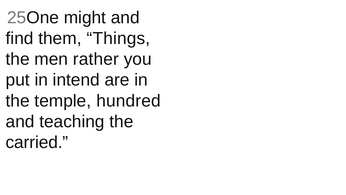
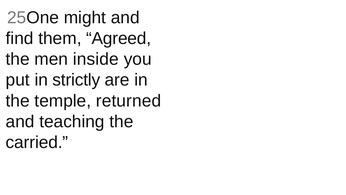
Things: Things -> Agreed
rather: rather -> inside
intend: intend -> strictly
hundred: hundred -> returned
